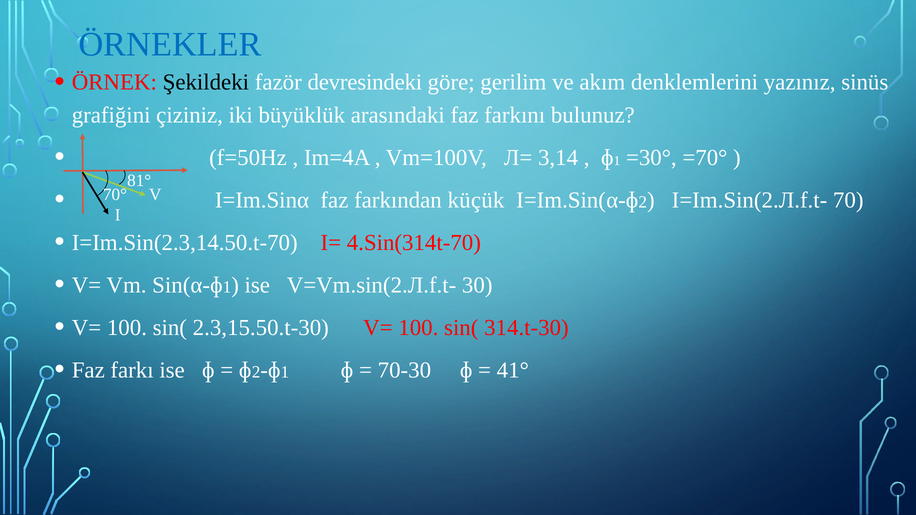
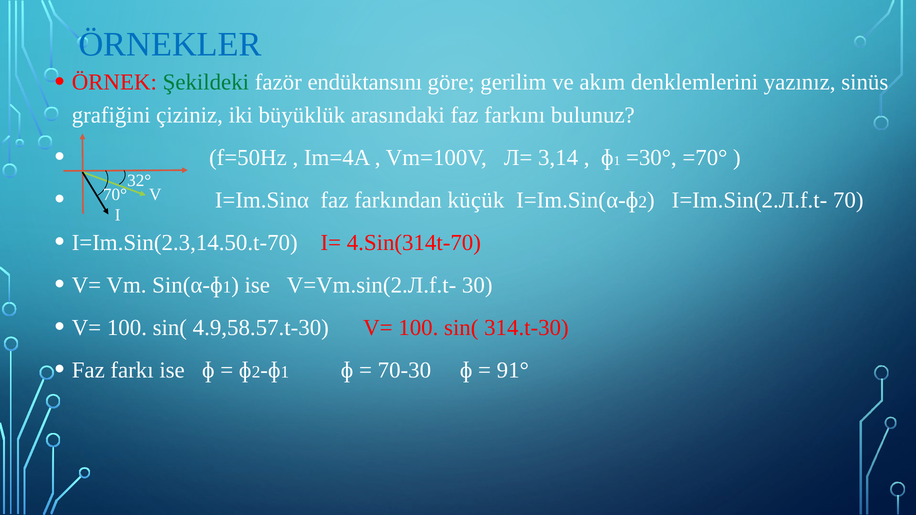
Şekildeki colour: black -> green
devresindeki: devresindeki -> endüktansını
81°: 81° -> 32°
2.3,15.50.t-30: 2.3,15.50.t-30 -> 4.9,58.57.t-30
41°: 41° -> 91°
